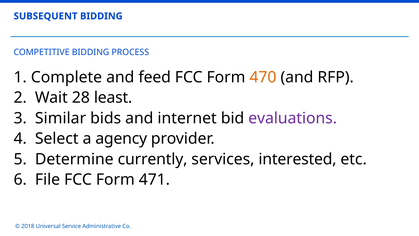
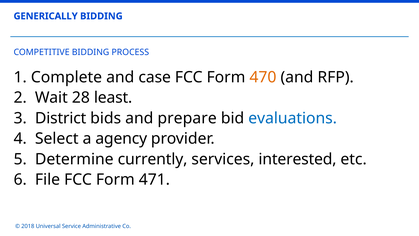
SUBSEQUENT: SUBSEQUENT -> GENERICALLY
feed: feed -> case
Similar: Similar -> District
internet: internet -> prepare
evaluations colour: purple -> blue
